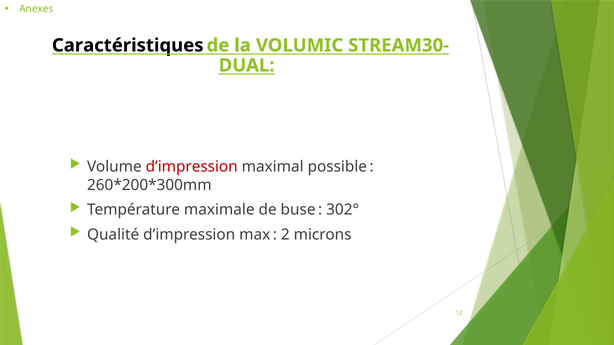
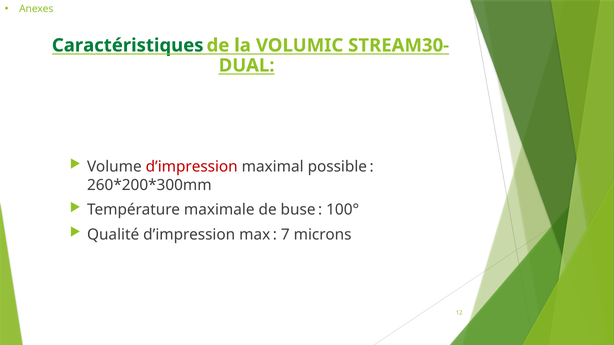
Caractéristiques colour: black -> green
302°: 302° -> 100°
2: 2 -> 7
